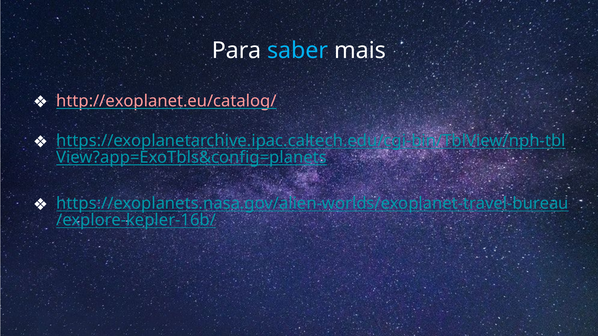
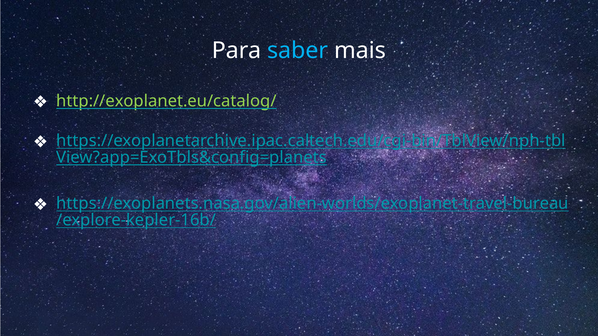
http://exoplanet.eu/catalog/ colour: pink -> light green
